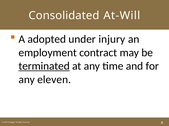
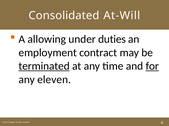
adopted: adopted -> allowing
injury: injury -> duties
for underline: none -> present
